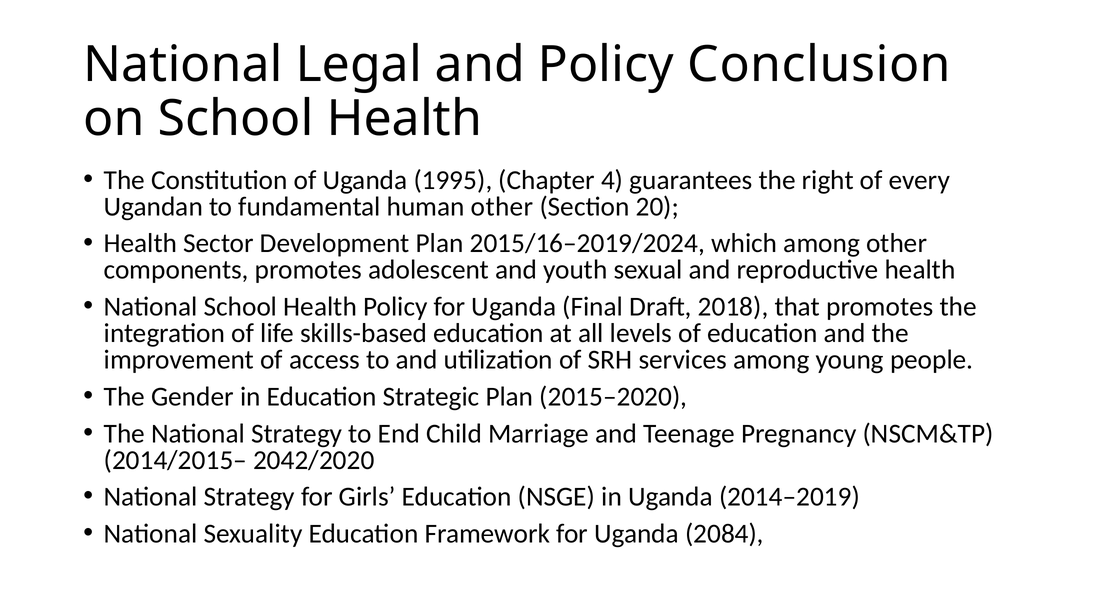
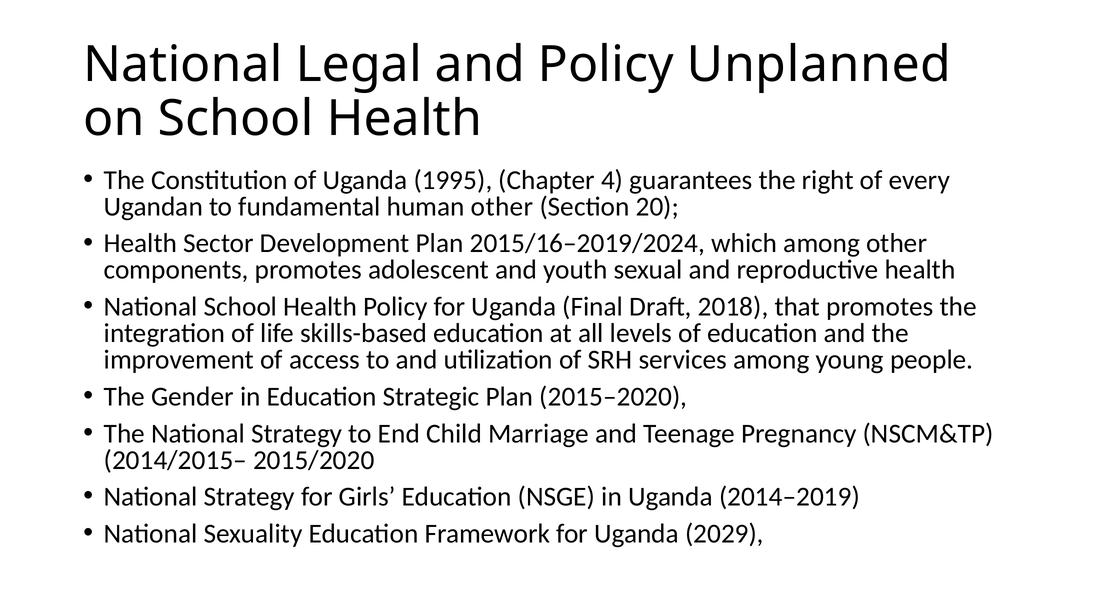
Conclusion: Conclusion -> Unplanned
2042/2020: 2042/2020 -> 2015/2020
2084: 2084 -> 2029
